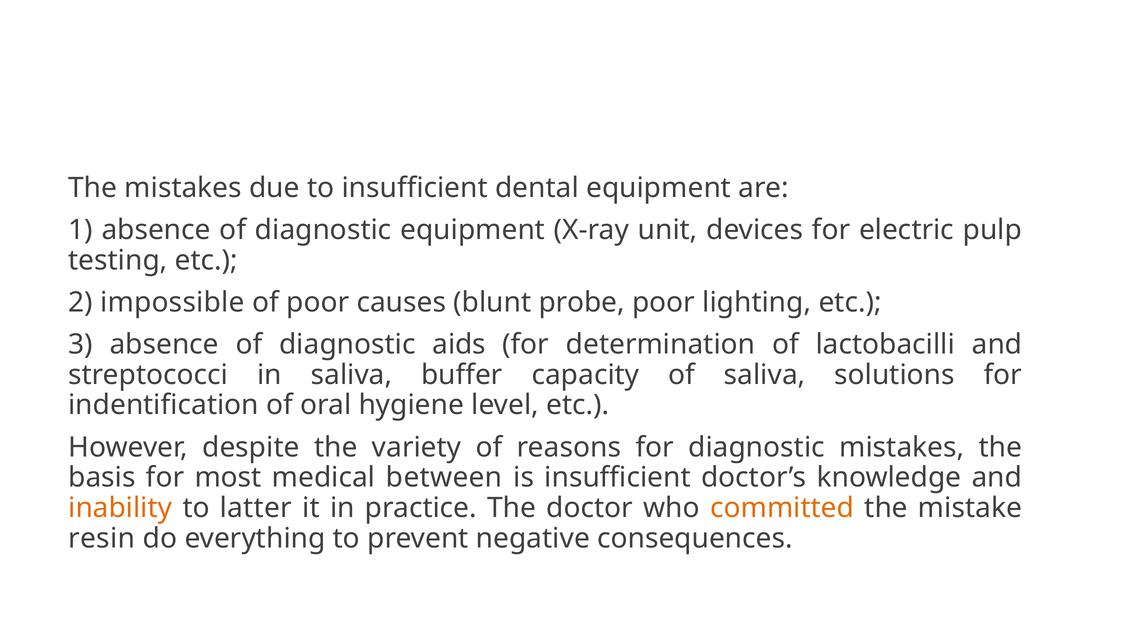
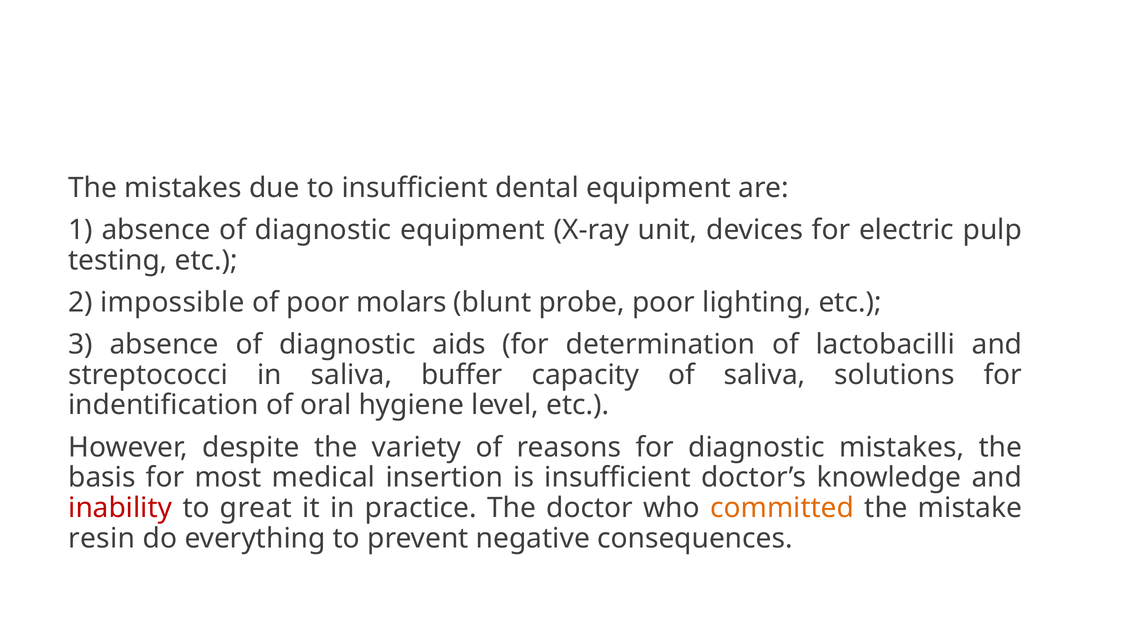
causes: causes -> molars
between: between -> insertion
inability colour: orange -> red
latter: latter -> great
